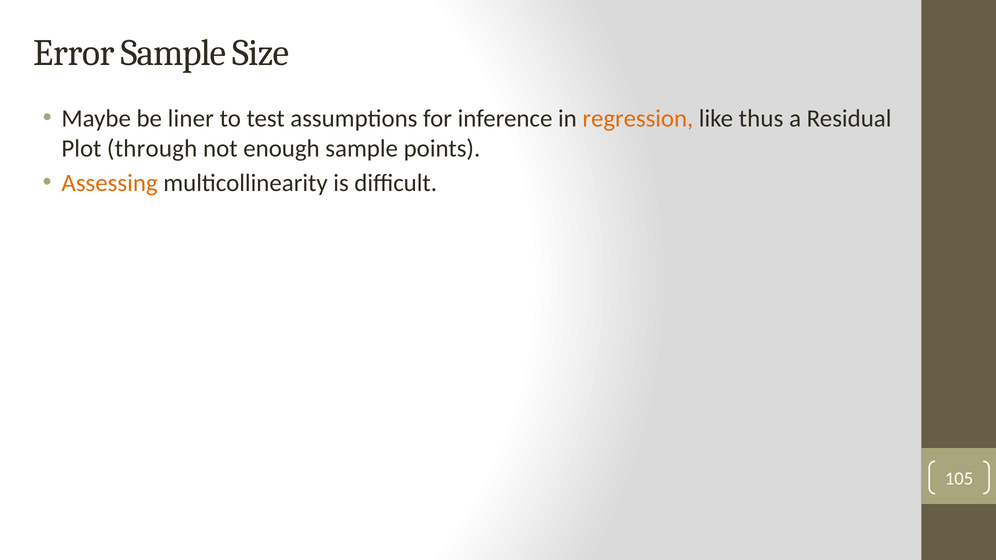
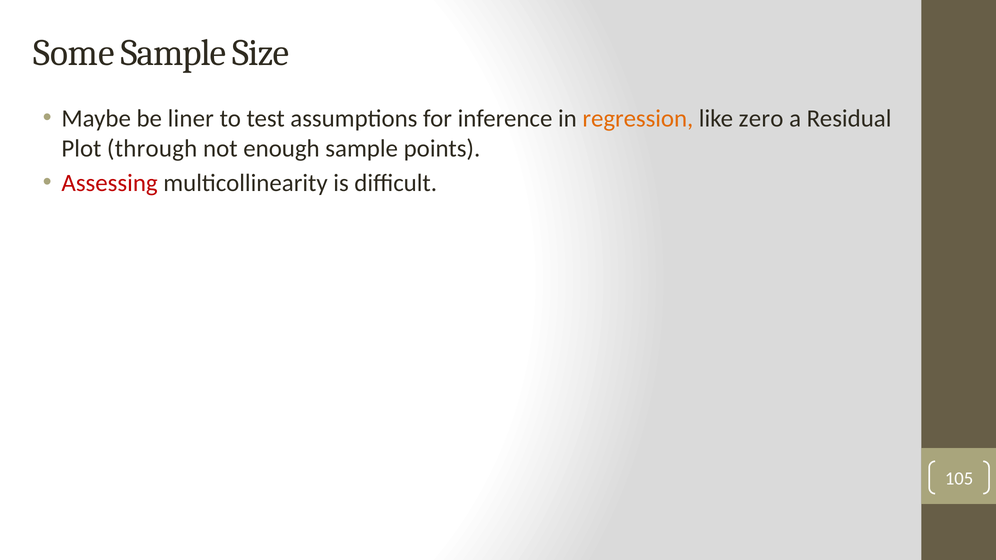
Error: Error -> Some
thus: thus -> zero
Assessing colour: orange -> red
